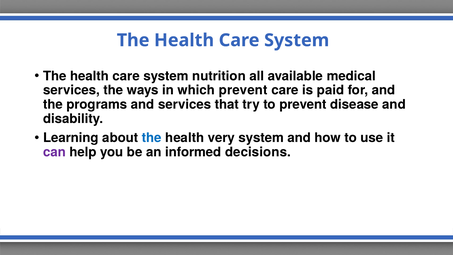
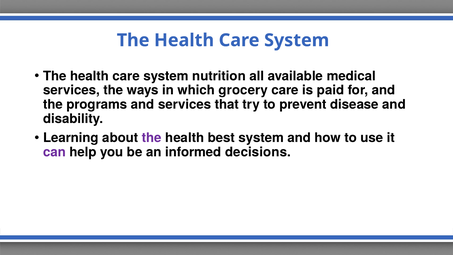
which prevent: prevent -> grocery
the at (152, 138) colour: blue -> purple
very: very -> best
